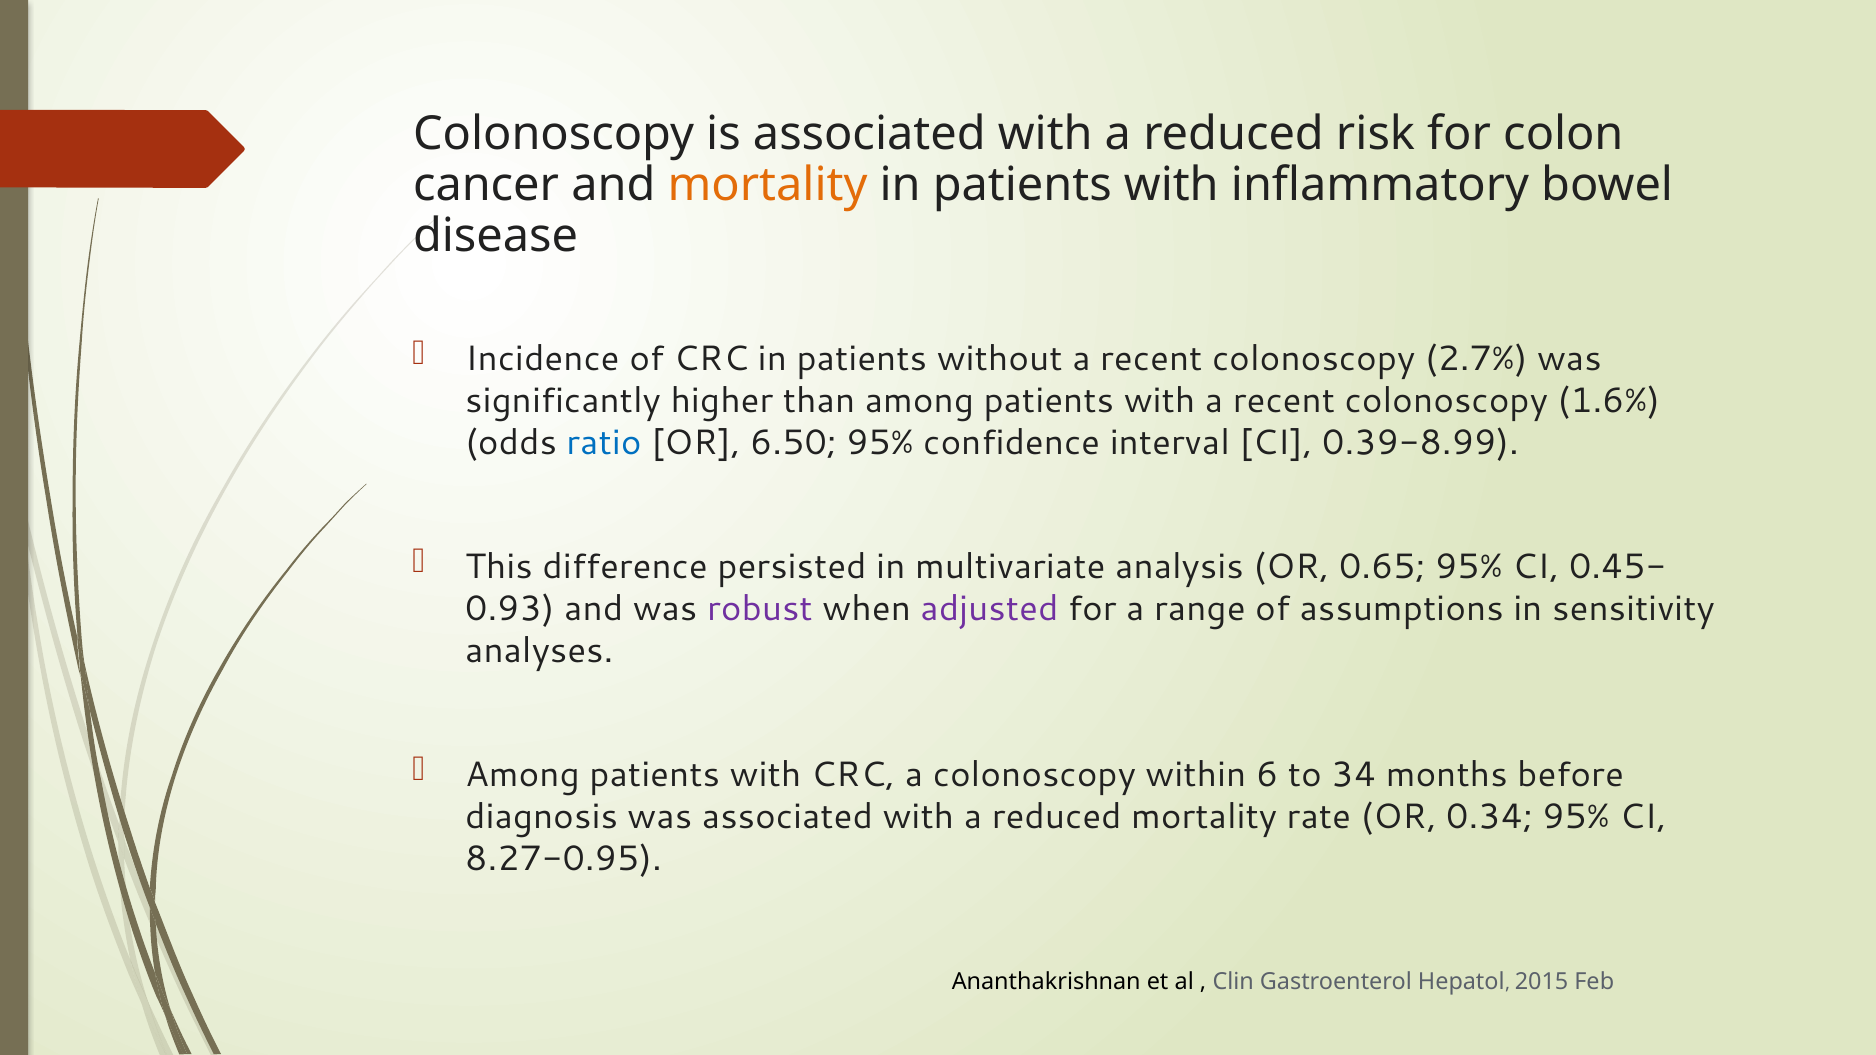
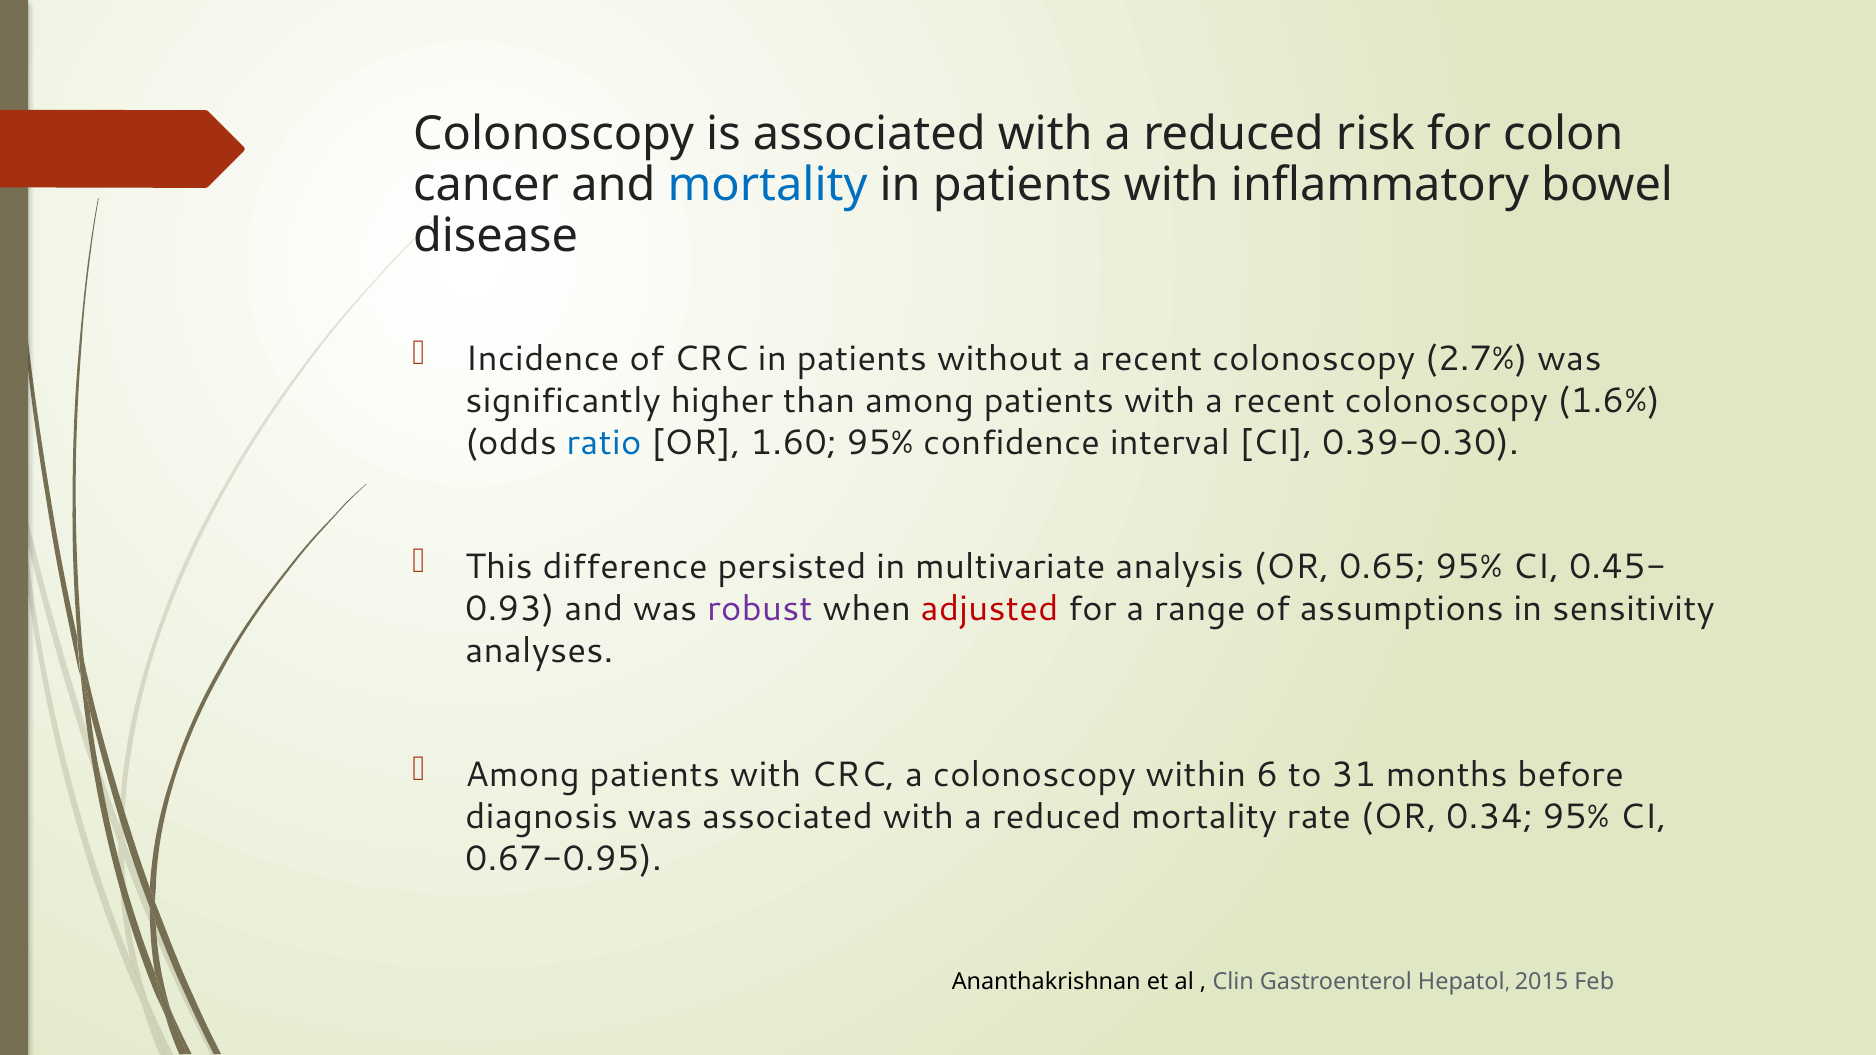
mortality at (768, 185) colour: orange -> blue
6.50: 6.50 -> 1.60
0.39-8.99: 0.39-8.99 -> 0.39-0.30
adjusted colour: purple -> red
34: 34 -> 31
8.27-0.95: 8.27-0.95 -> 0.67-0.95
